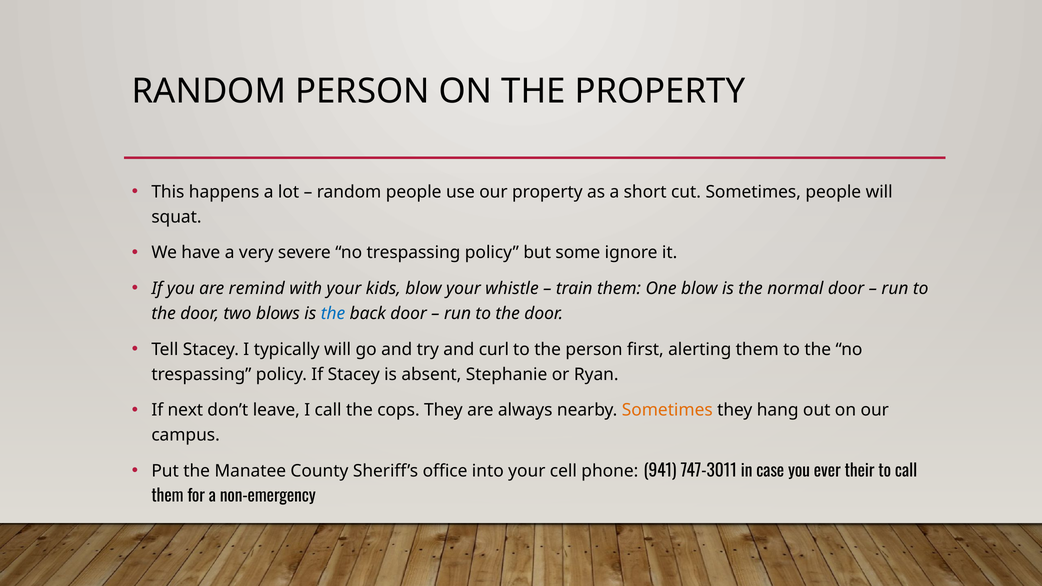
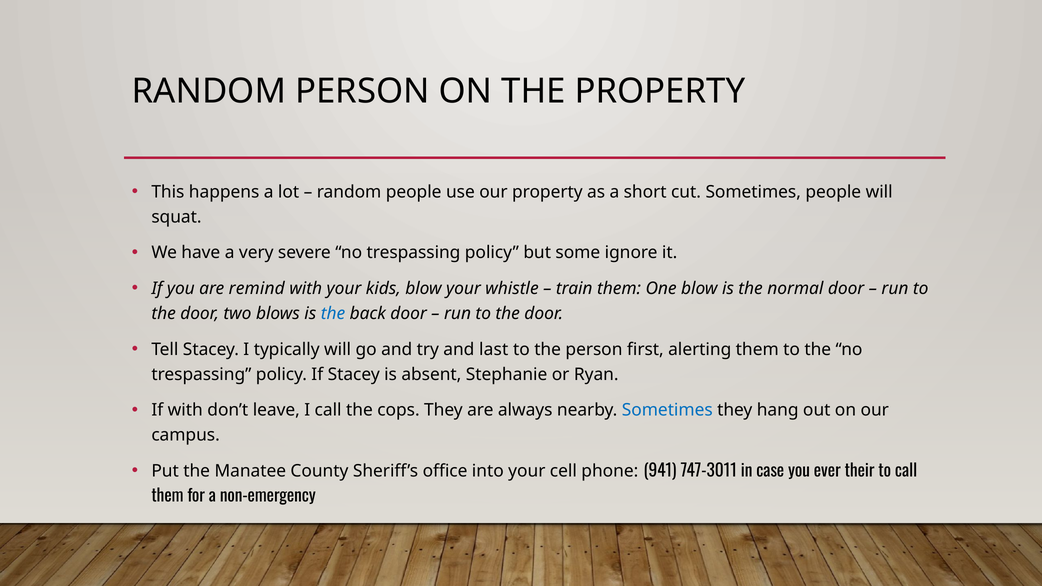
curl: curl -> last
If next: next -> with
Sometimes at (667, 410) colour: orange -> blue
